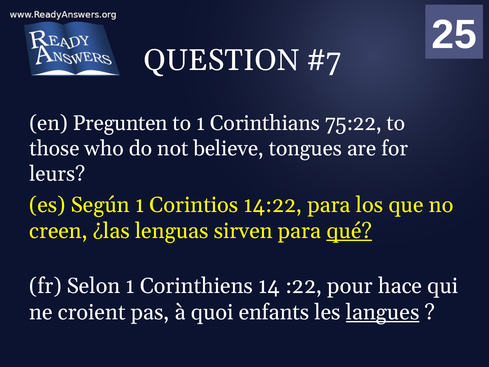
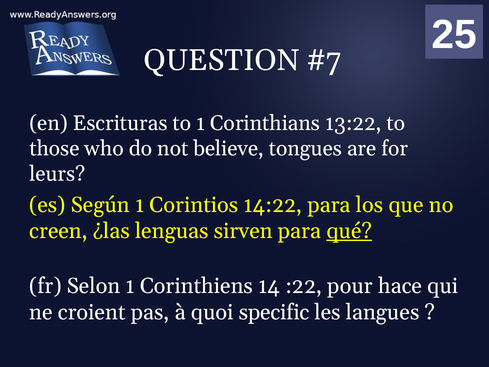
Pregunten: Pregunten -> Escrituras
75:22: 75:22 -> 13:22
enfants: enfants -> specific
langues underline: present -> none
